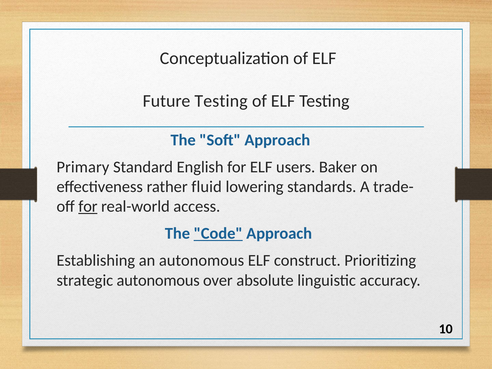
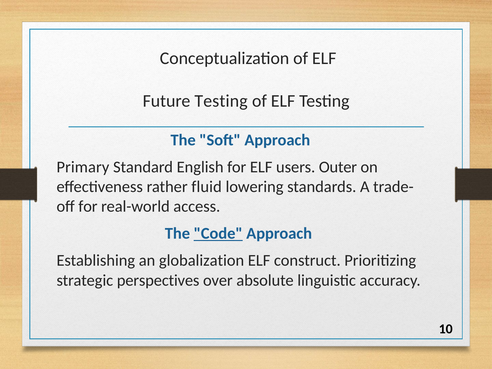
Baker: Baker -> Outer
for at (88, 206) underline: present -> none
an autonomous: autonomous -> globalization
strategic autonomous: autonomous -> perspectives
